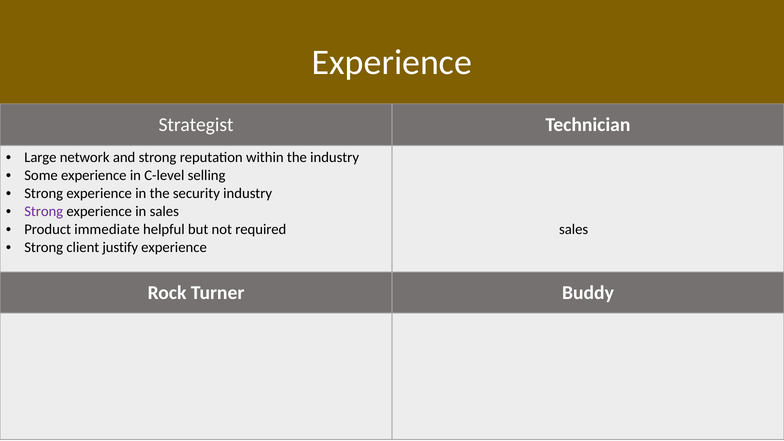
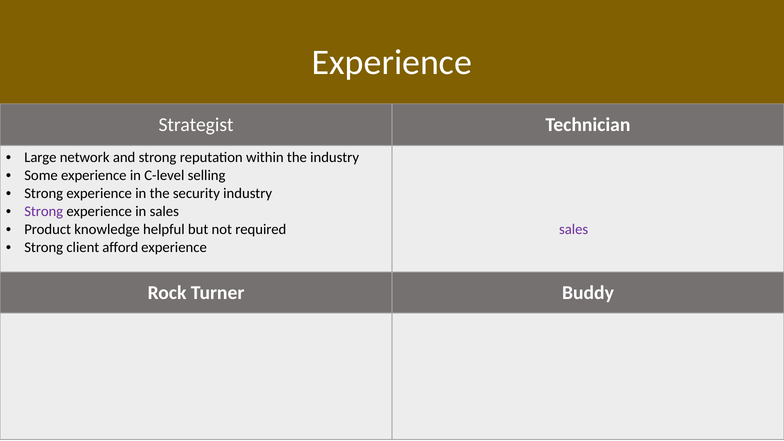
immediate at (107, 229): immediate -> knowledge
sales at (574, 229) colour: black -> purple
justify: justify -> afford
